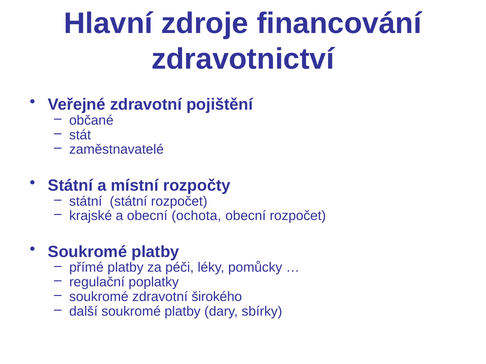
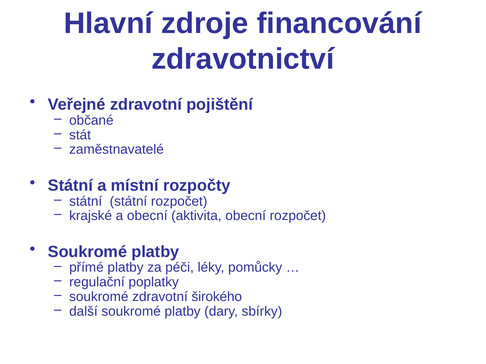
ochota: ochota -> aktivita
